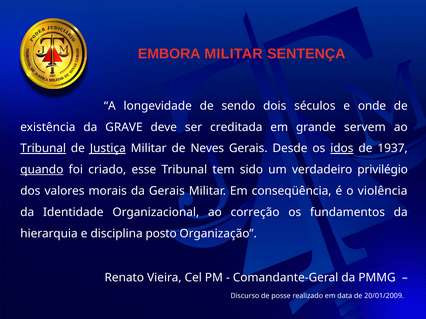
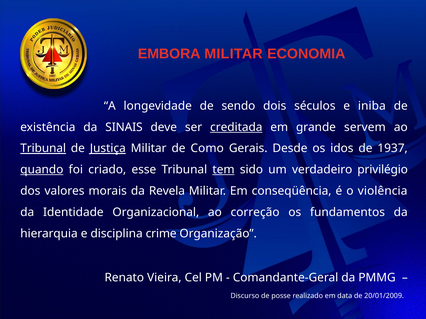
SENTENÇA: SENTENÇA -> ECONOMIA
onde: onde -> iniba
GRAVE: GRAVE -> SINAIS
creditada underline: none -> present
Neves: Neves -> Como
idos underline: present -> none
tem underline: none -> present
da Gerais: Gerais -> Revela
posto: posto -> crime
